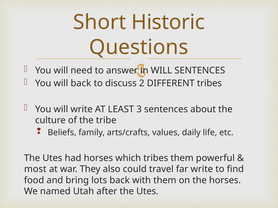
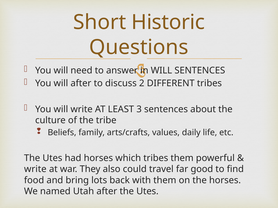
will back: back -> after
most at (35, 170): most -> write
far write: write -> good
